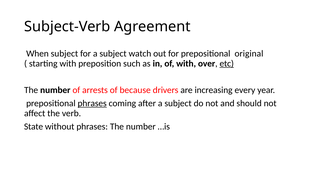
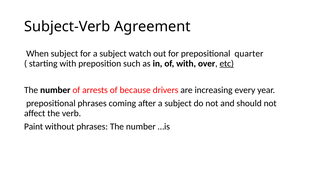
original: original -> quarter
phrases at (92, 103) underline: present -> none
State: State -> Paint
